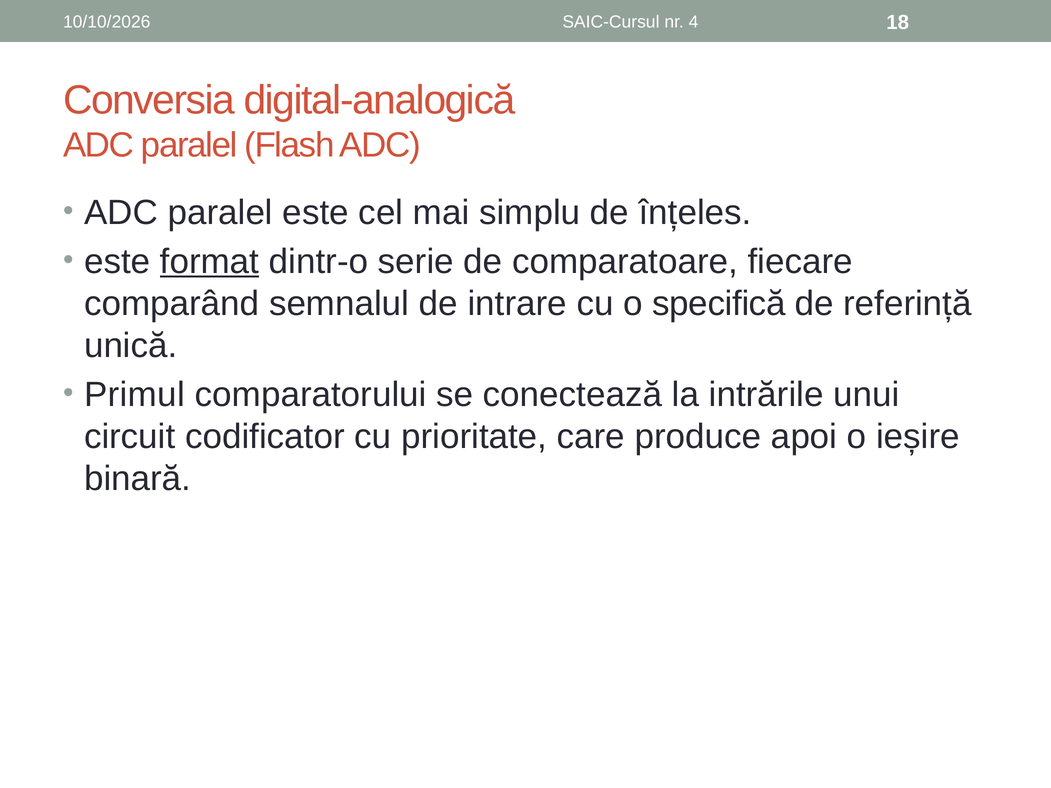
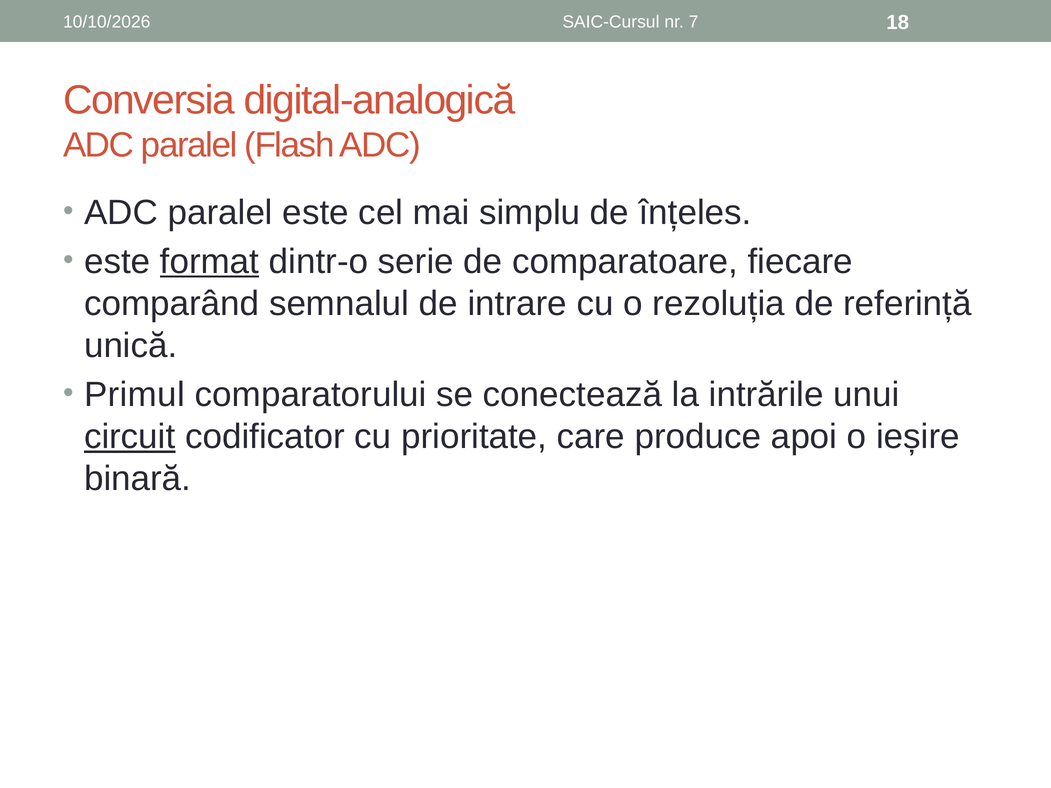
4: 4 -> 7
specifică: specifică -> rezoluția
circuit underline: none -> present
